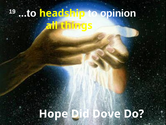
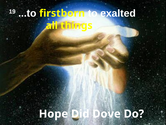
headship: headship -> firstborn
opinion: opinion -> exalted
